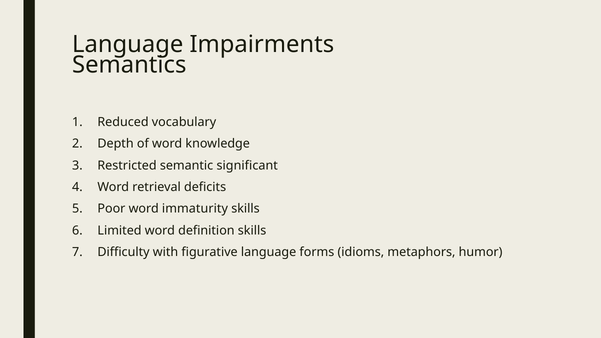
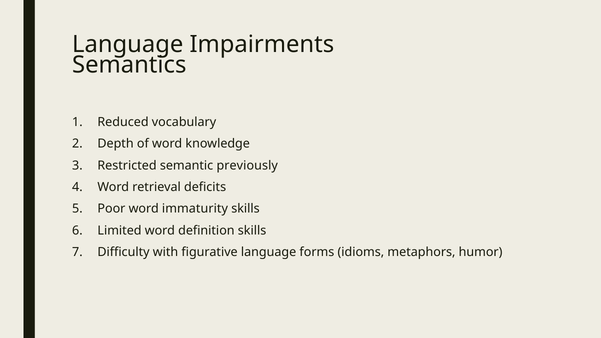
significant: significant -> previously
